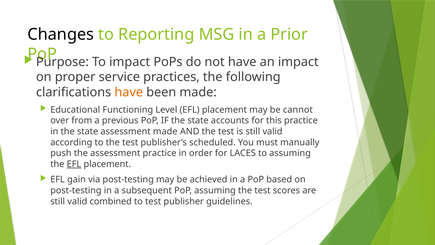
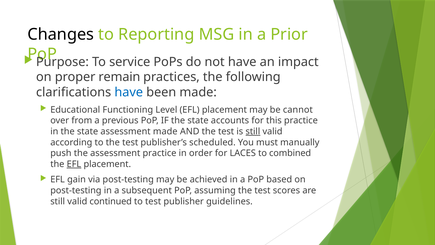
To impact: impact -> service
service: service -> remain
have at (129, 92) colour: orange -> blue
still at (253, 131) underline: none -> present
to assuming: assuming -> combined
combined: combined -> continued
